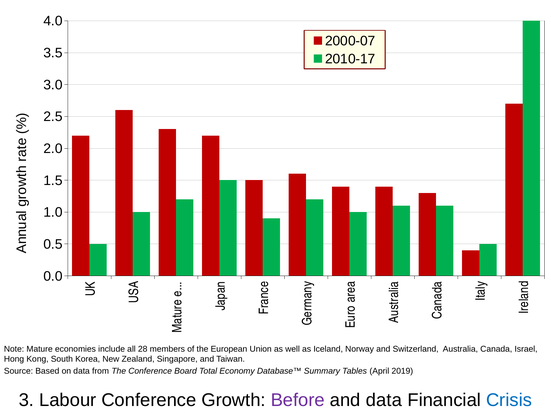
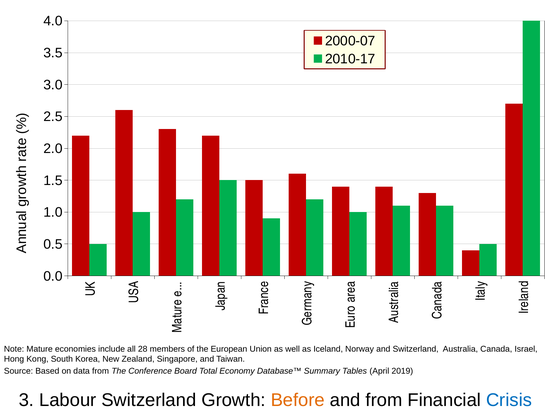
Labour Conference: Conference -> Switzerland
Before colour: purple -> orange
and data: data -> from
